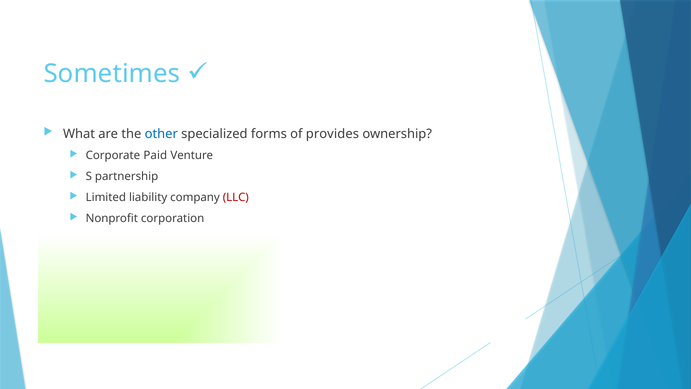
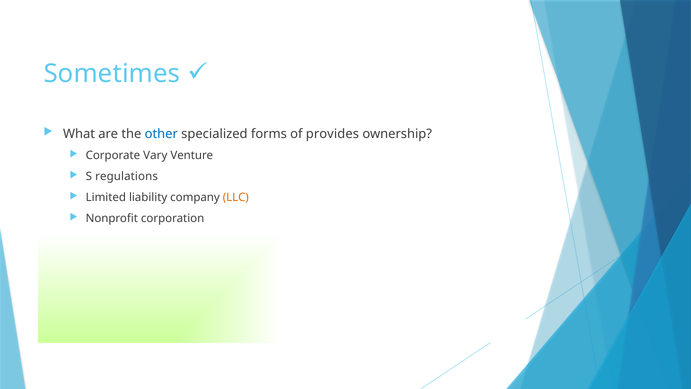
Paid: Paid -> Vary
partnership: partnership -> regulations
LLC colour: red -> orange
